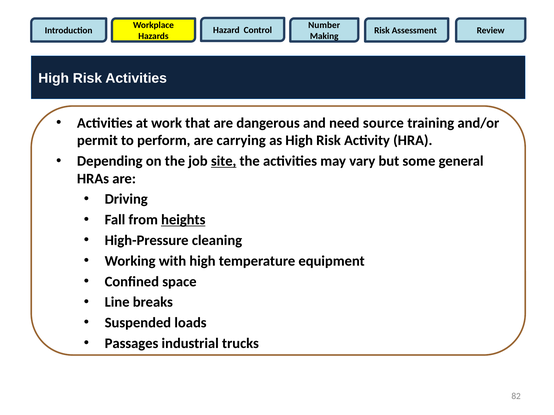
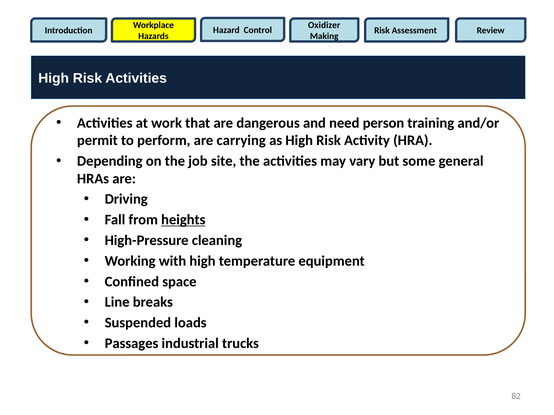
Number: Number -> Oxidizer
source: source -> person
site underline: present -> none
